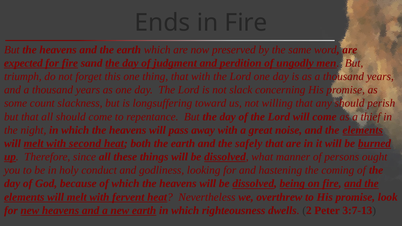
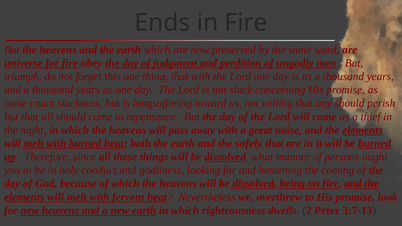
expected: expected -> universe
sand: sand -> obey
with second: second -> burned
